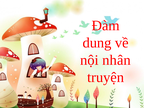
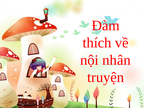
dung: dung -> thích
